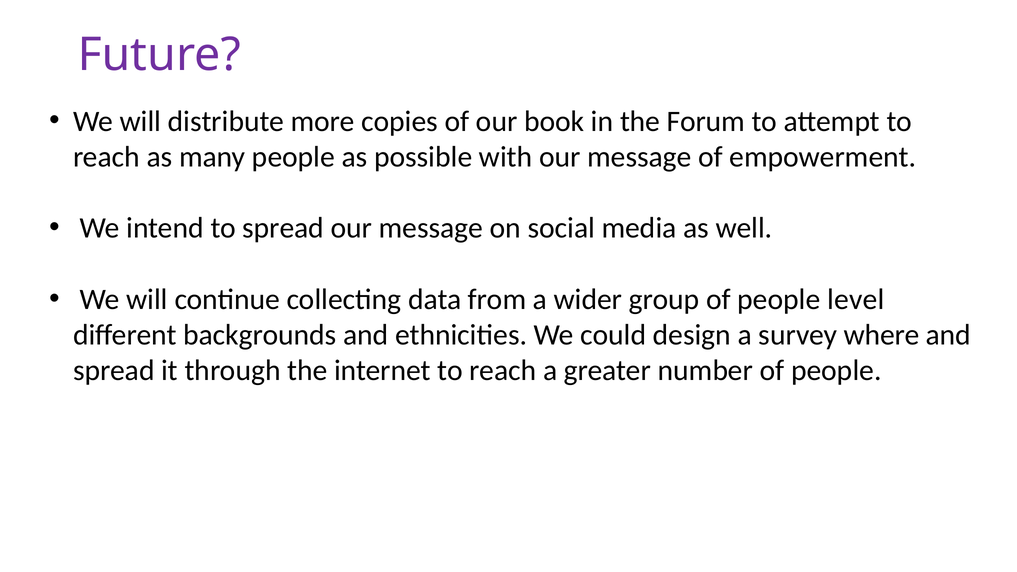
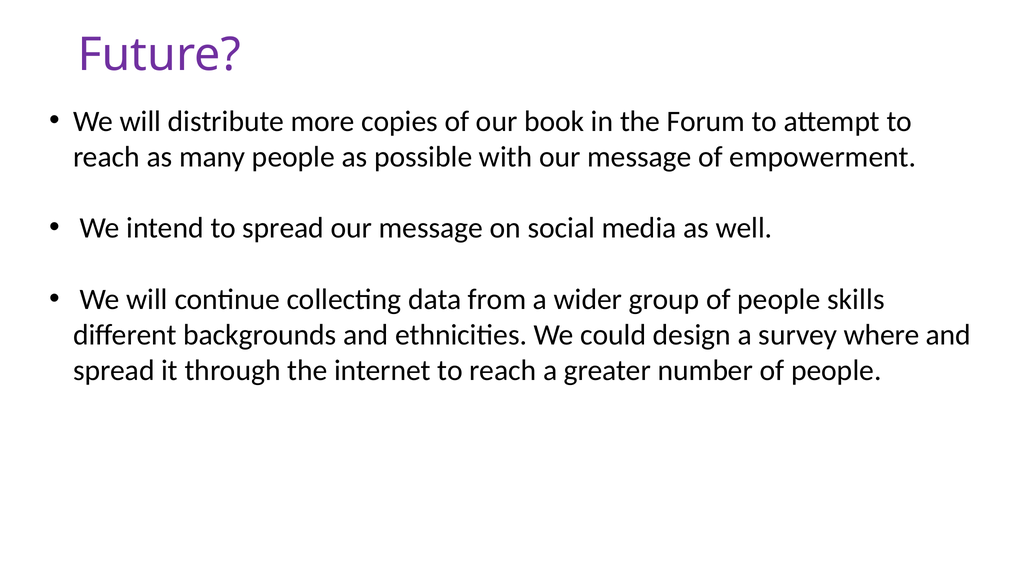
level: level -> skills
